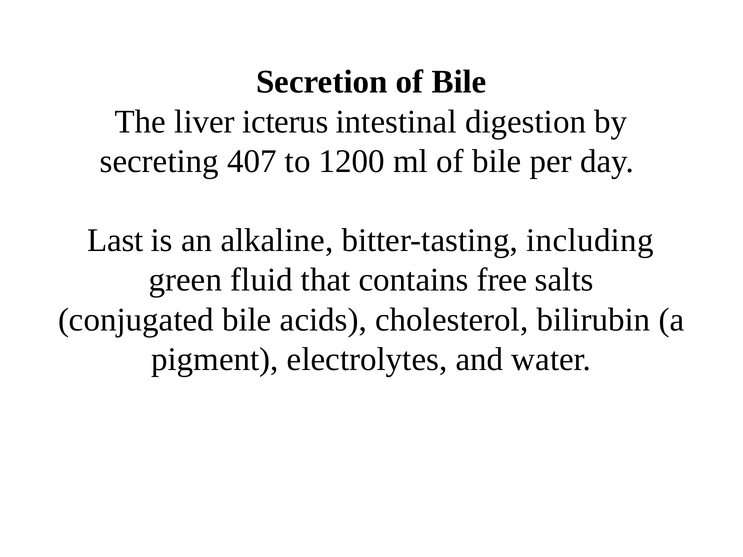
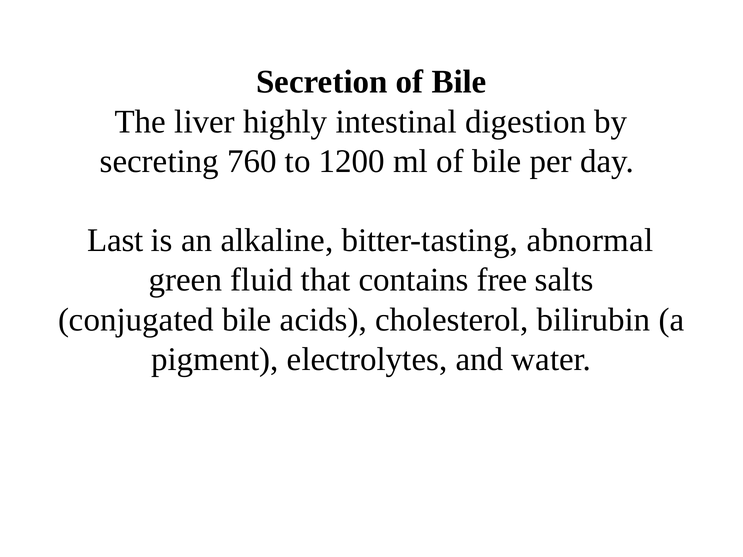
icterus: icterus -> highly
407: 407 -> 760
including: including -> abnormal
